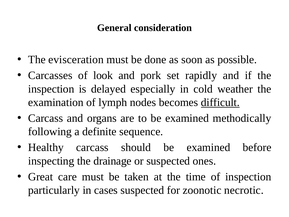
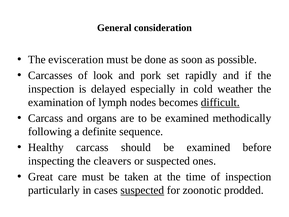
drainage: drainage -> cleavers
suspected at (142, 190) underline: none -> present
necrotic: necrotic -> prodded
